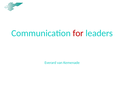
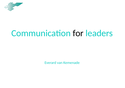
for colour: red -> black
